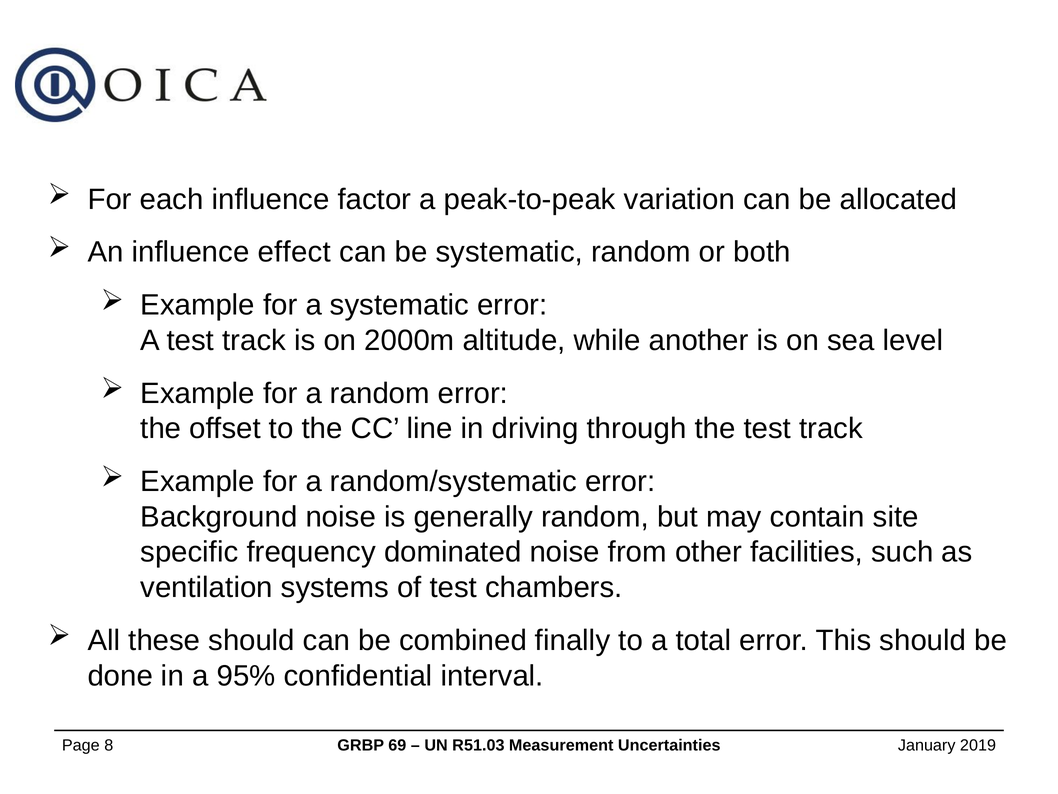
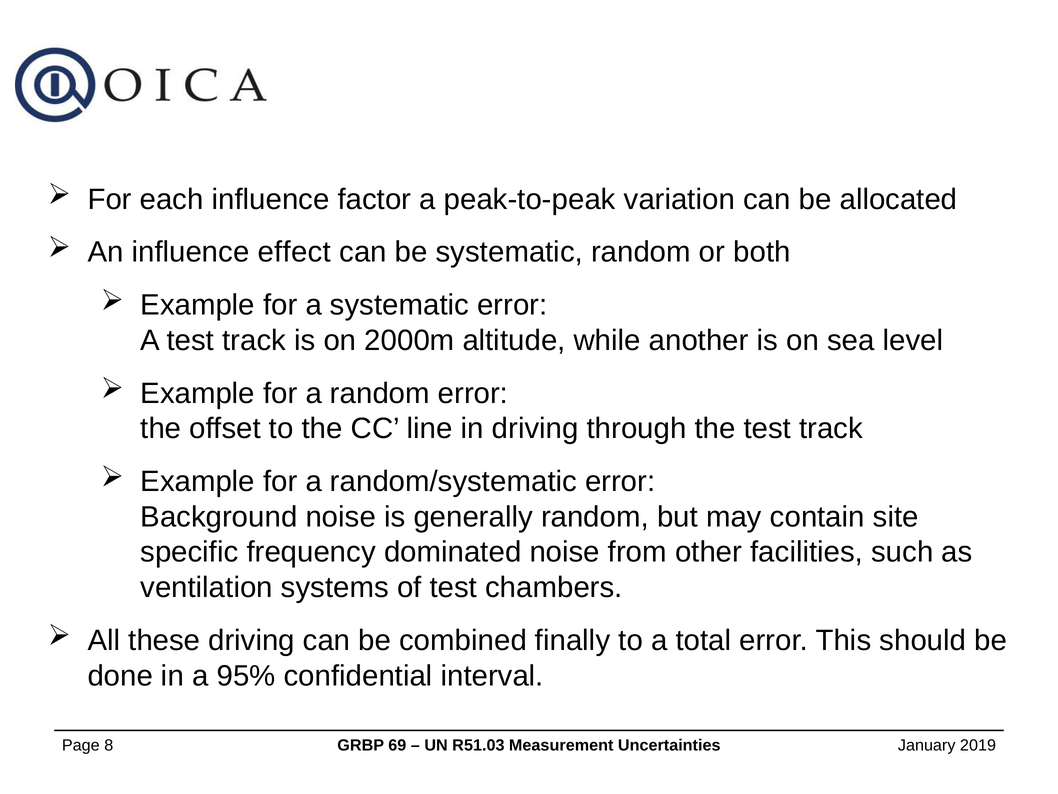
these should: should -> driving
